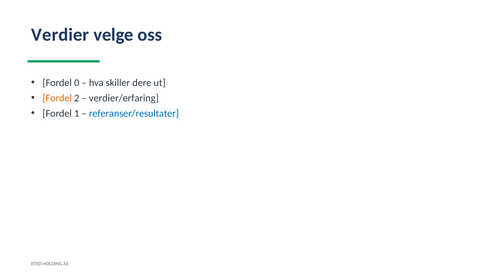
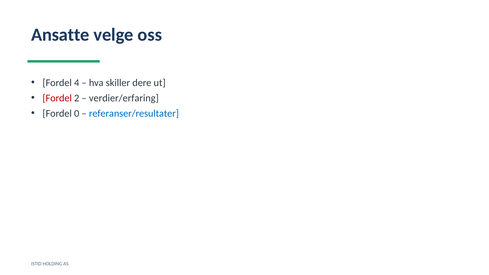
Verdier: Verdier -> Ansatte
0: 0 -> 4
Fordel at (57, 98) colour: orange -> red
1: 1 -> 0
